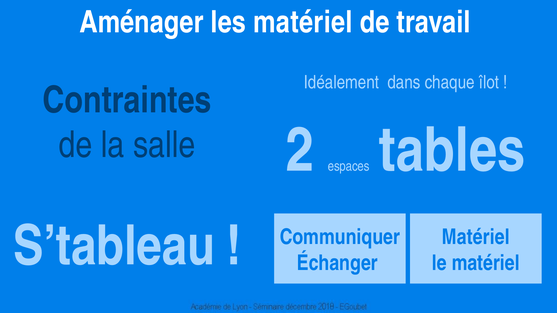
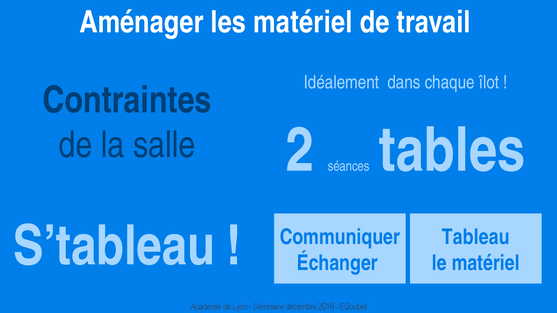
espaces: espaces -> séances
Matériel at (476, 237): Matériel -> Tableau
